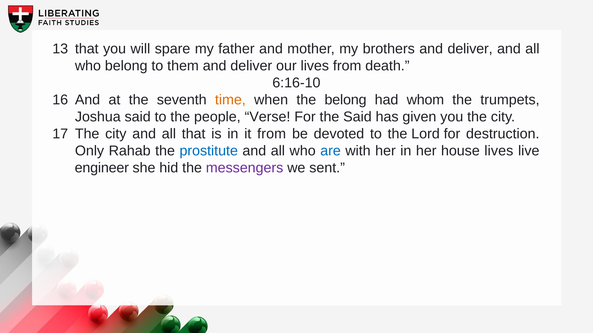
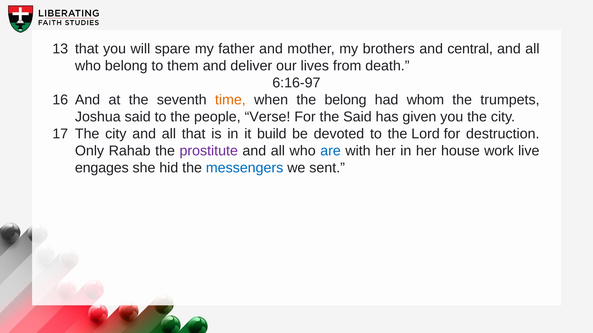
brothers and deliver: deliver -> central
6:16-10: 6:16-10 -> 6:16-97
it from: from -> build
prostitute colour: blue -> purple
house lives: lives -> work
engineer: engineer -> engages
messengers colour: purple -> blue
